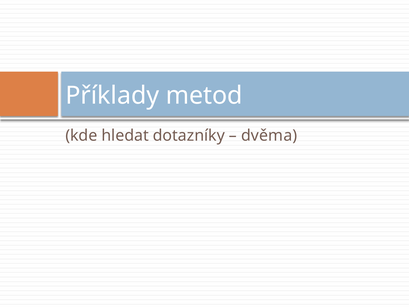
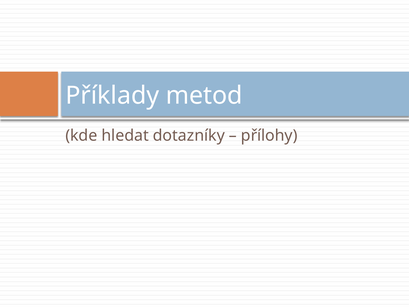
dvěma: dvěma -> přílohy
